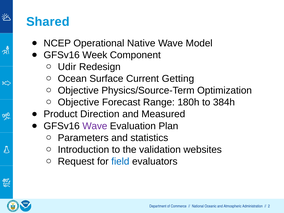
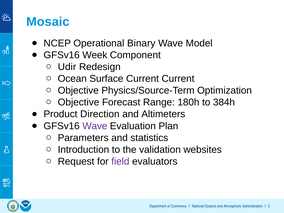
Shared: Shared -> Mosaic
Native: Native -> Binary
Current Getting: Getting -> Current
Measured: Measured -> Altimeters
field colour: blue -> purple
